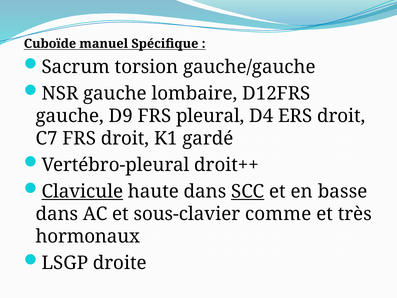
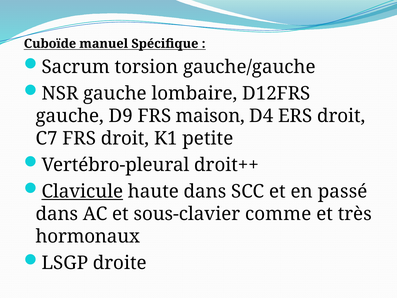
pleural: pleural -> maison
gardé: gardé -> petite
SCC underline: present -> none
basse: basse -> passé
